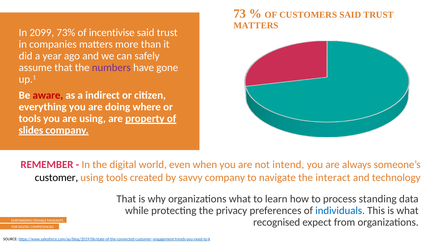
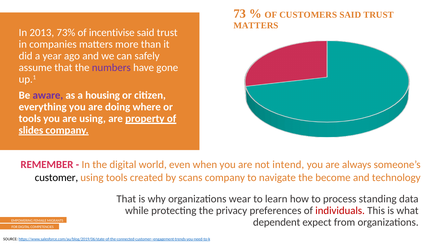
2099: 2099 -> 2013
aware colour: red -> purple
indirect: indirect -> housing
savvy: savvy -> scans
interact: interact -> become
organizations what: what -> wear
individuals colour: blue -> red
recognised: recognised -> dependent
